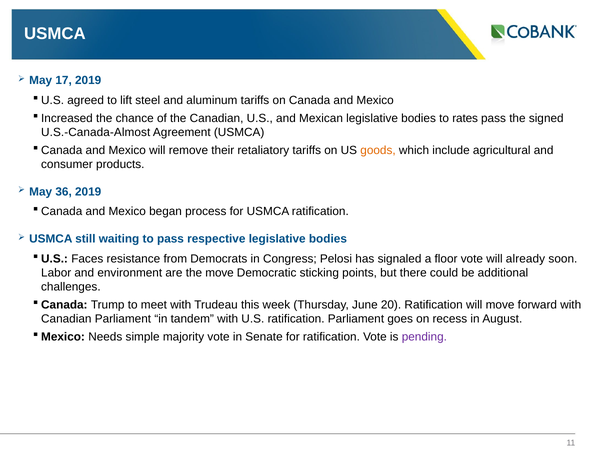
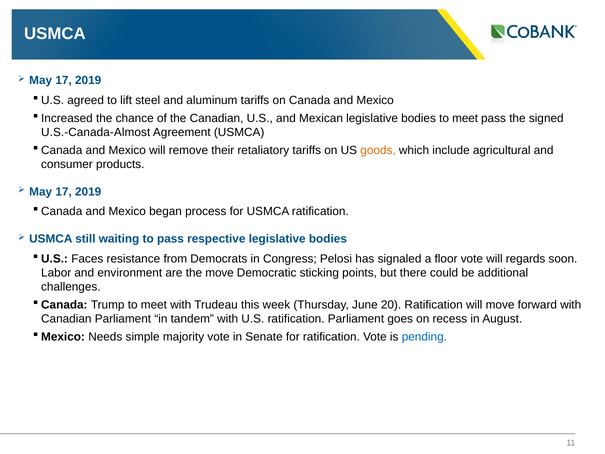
bodies to rates: rates -> meet
36 at (64, 192): 36 -> 17
already: already -> regards
pending colour: purple -> blue
